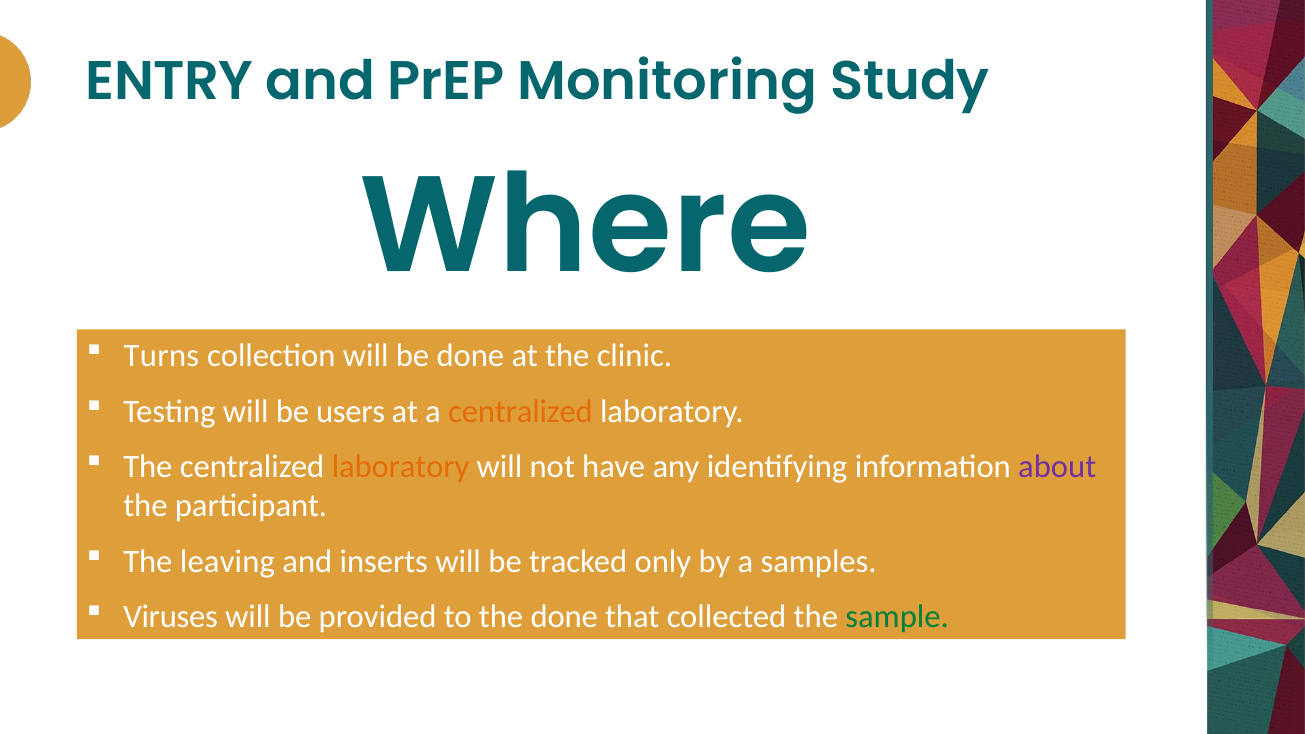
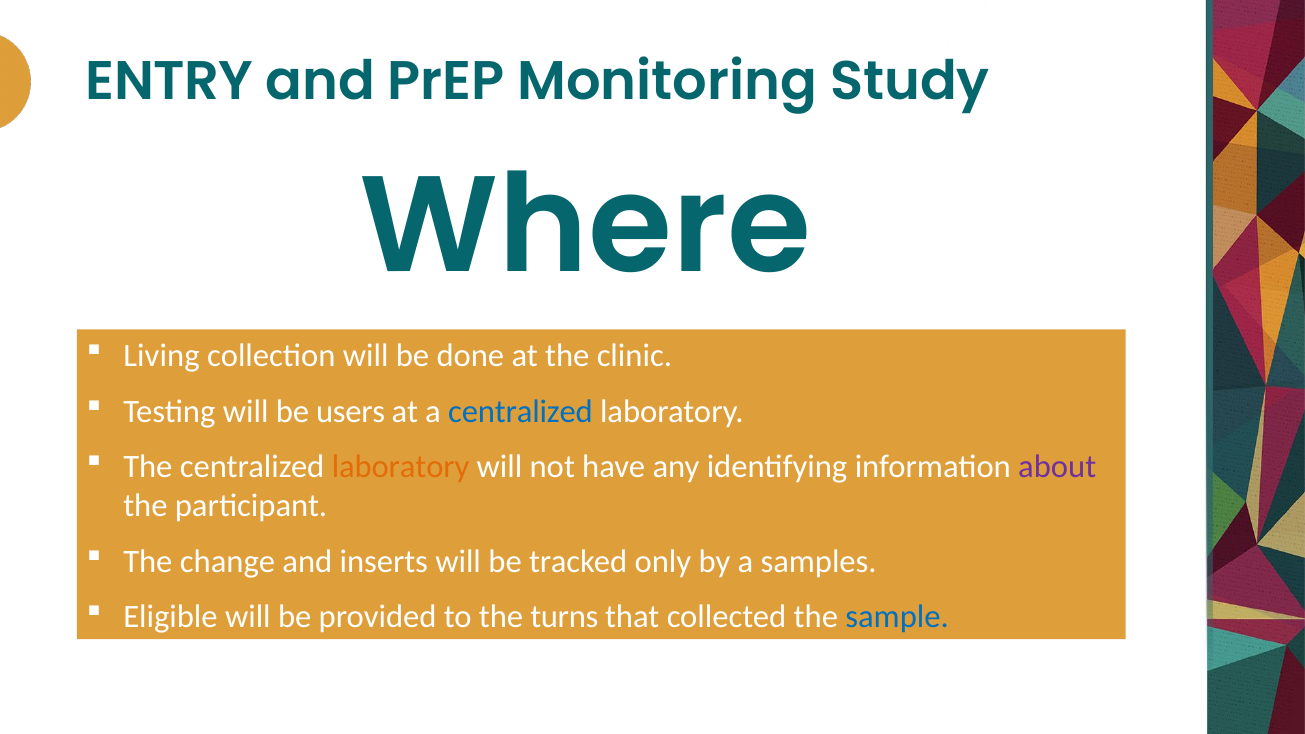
Turns: Turns -> Living
centralized at (521, 412) colour: orange -> blue
leaving: leaving -> change
Viruses: Viruses -> Eligible
the done: done -> turns
sample colour: green -> blue
